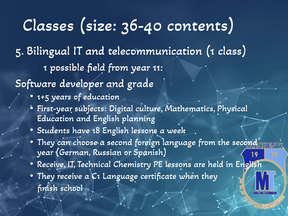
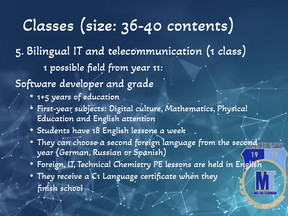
planning: planning -> attention
Receive at (51, 164): Receive -> Foreign
